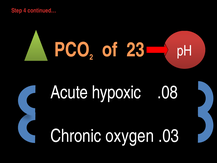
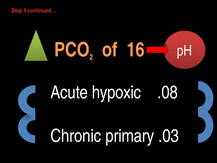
23: 23 -> 16
oxygen: oxygen -> primary
